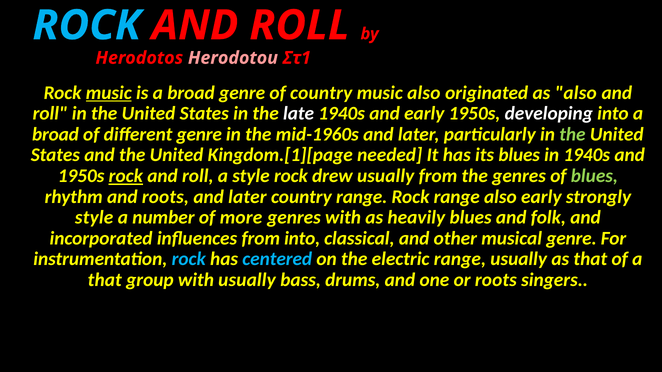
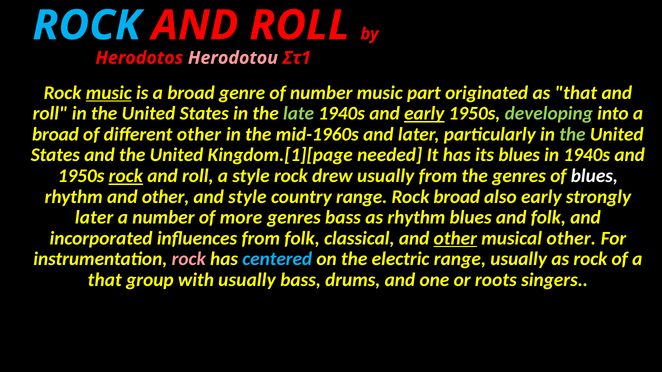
of country: country -> number
music also: also -> part
as also: also -> that
late colour: white -> light green
early at (424, 114) underline: none -> present
developing colour: white -> light green
different genre: genre -> other
blues at (594, 176) colour: light green -> white
rhythm and roots: roots -> other
later at (247, 197): later -> style
Rock range: range -> broad
style at (94, 218): style -> later
genres with: with -> bass
as heavily: heavily -> rhythm
from into: into -> folk
other at (455, 239) underline: none -> present
musical genre: genre -> other
rock at (189, 259) colour: light blue -> pink
as that: that -> rock
